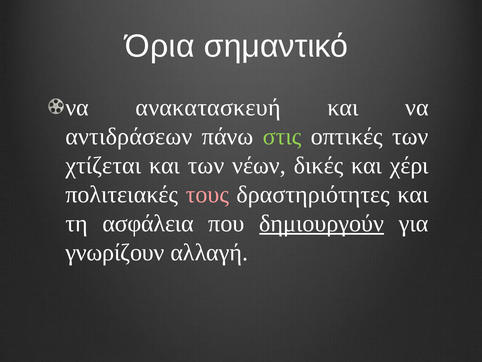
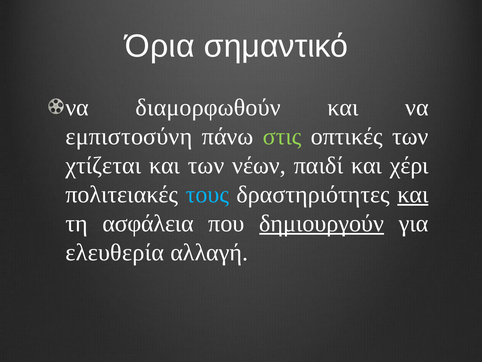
ανακατασκευή: ανακατασκευή -> διαμορφωθούν
αντιδράσεων: αντιδράσεων -> εμπιστοσύνη
δικές: δικές -> παιδί
τους colour: pink -> light blue
και at (413, 194) underline: none -> present
γνωρίζουν: γνωρίζουν -> ελευθερία
